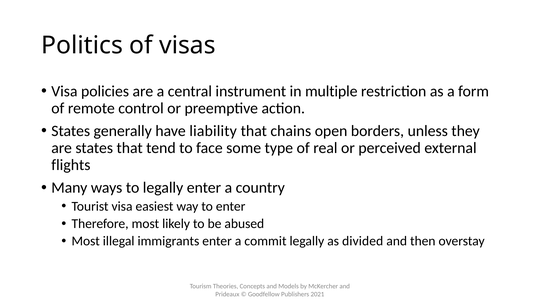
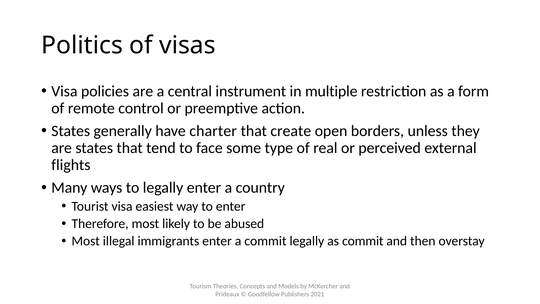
liability: liability -> charter
chains: chains -> create
as divided: divided -> commit
